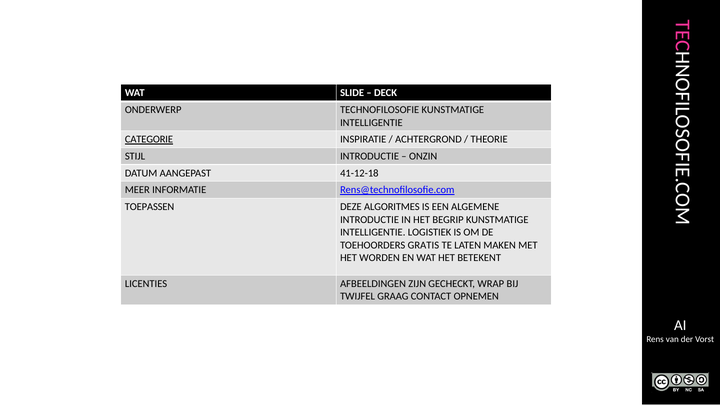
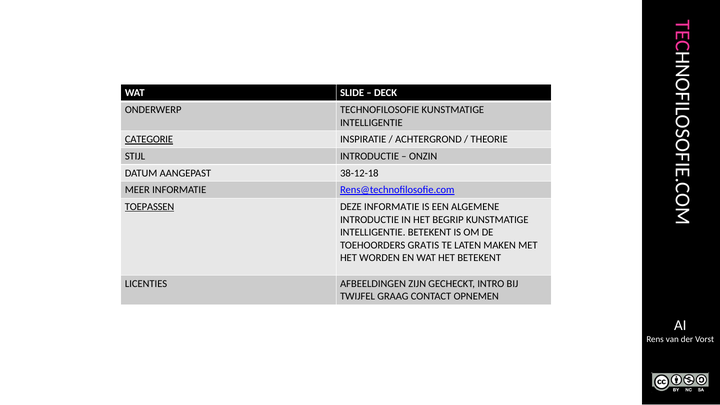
41-12-18: 41-12-18 -> 38-12-18
TOEPASSEN underline: none -> present
DEZE ALGORITMES: ALGORITMES -> INFORMATIE
INTELLIGENTIE LOGISTIEK: LOGISTIEK -> BETEKENT
WRAP: WRAP -> INTRO
